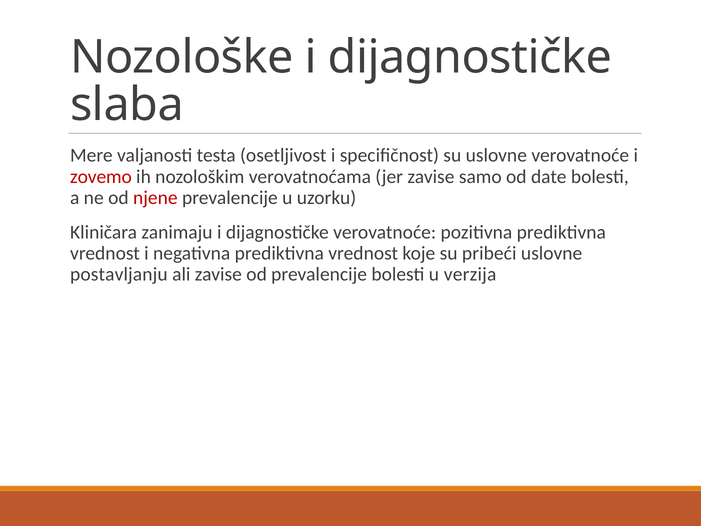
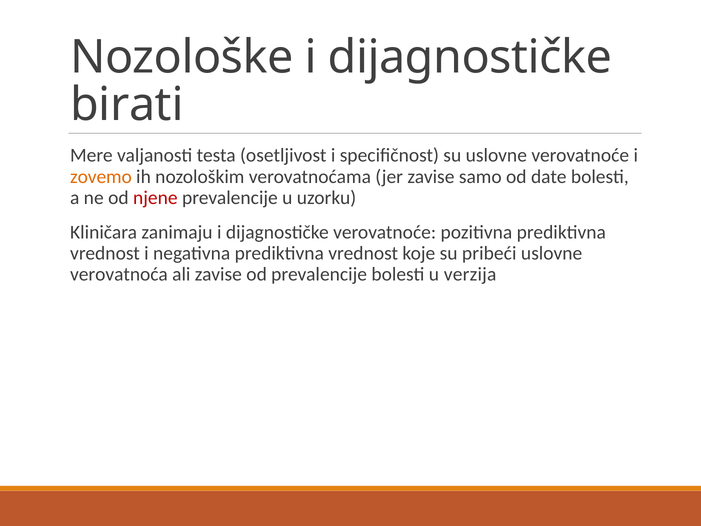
slaba: slaba -> birati
zovemo colour: red -> orange
postavljanju: postavljanju -> verovatnoća
